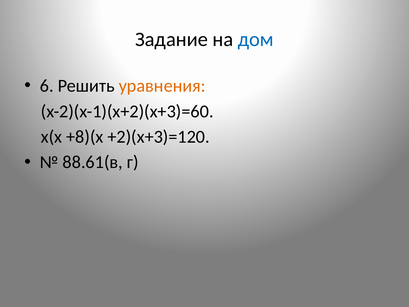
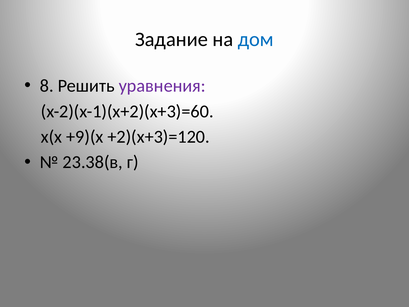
6: 6 -> 8
уравнения colour: orange -> purple
+8)(x: +8)(x -> +9)(x
88.61(в: 88.61(в -> 23.38(в
